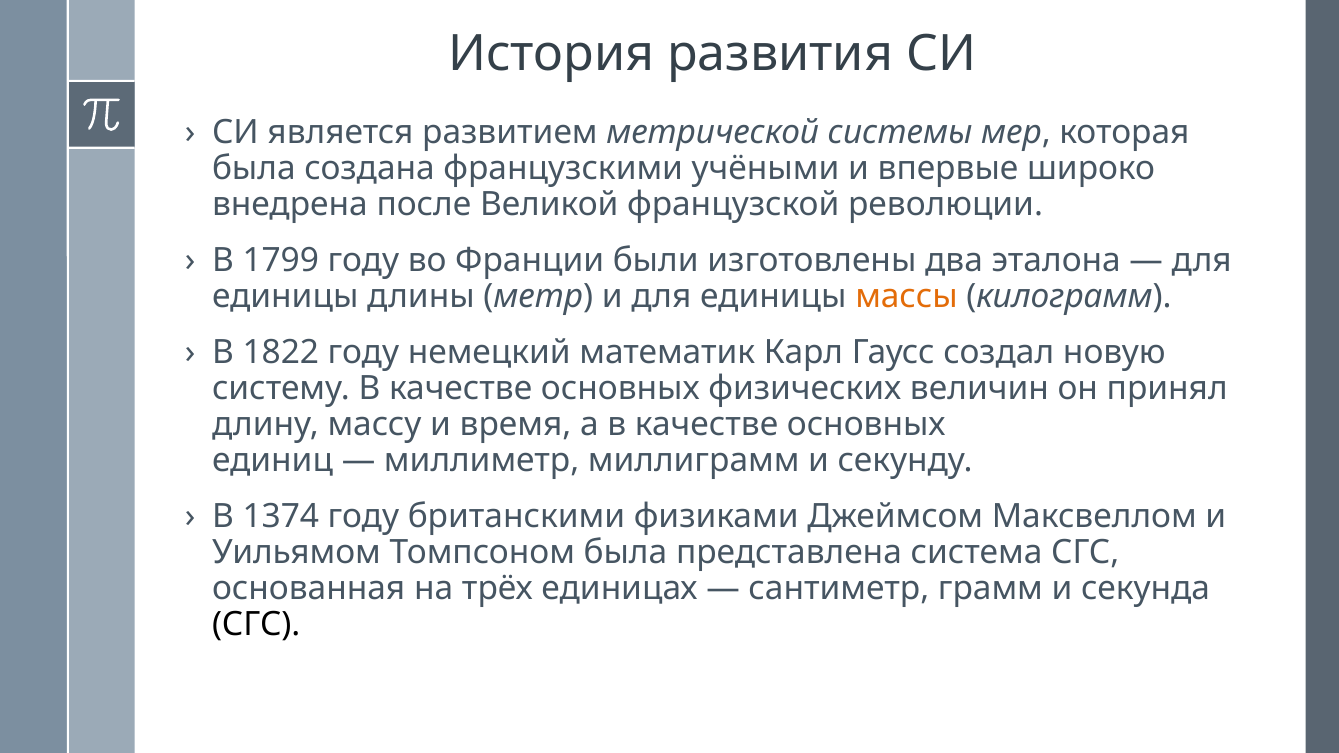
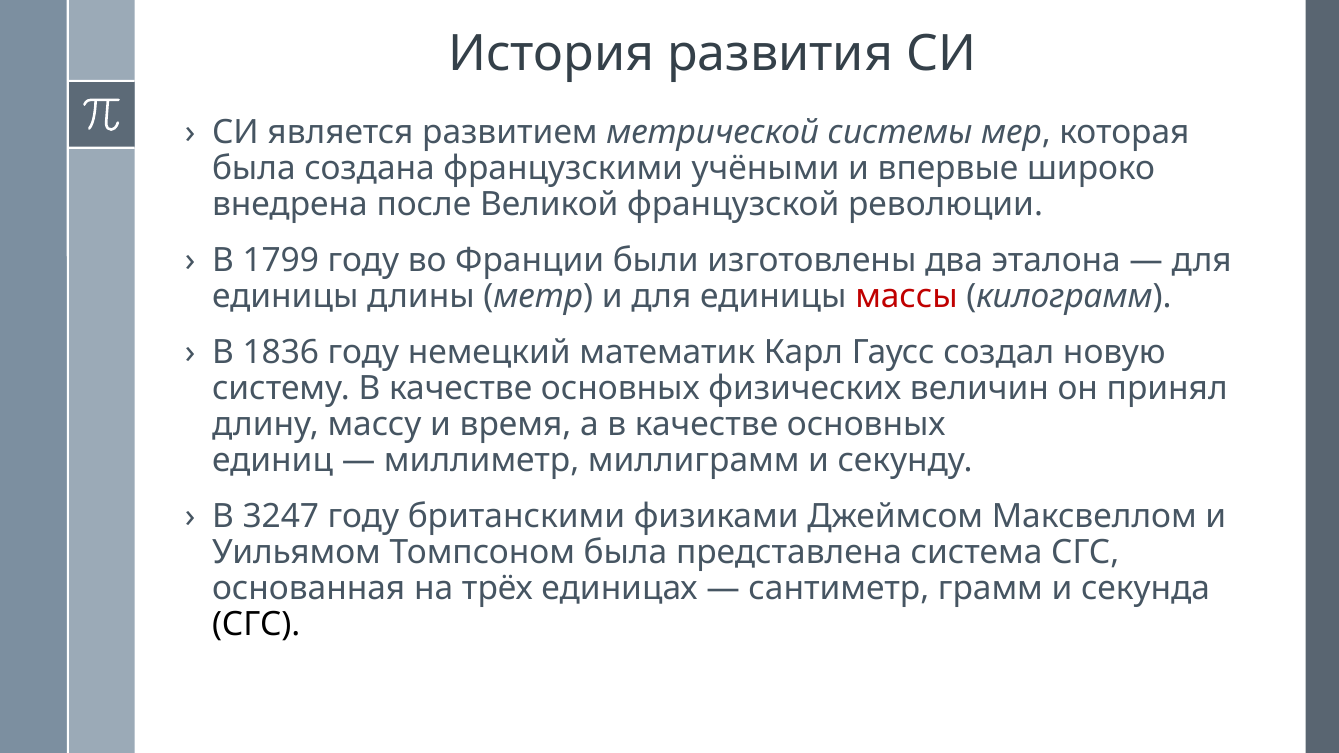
массы colour: orange -> red
1822: 1822 -> 1836
1374: 1374 -> 3247
